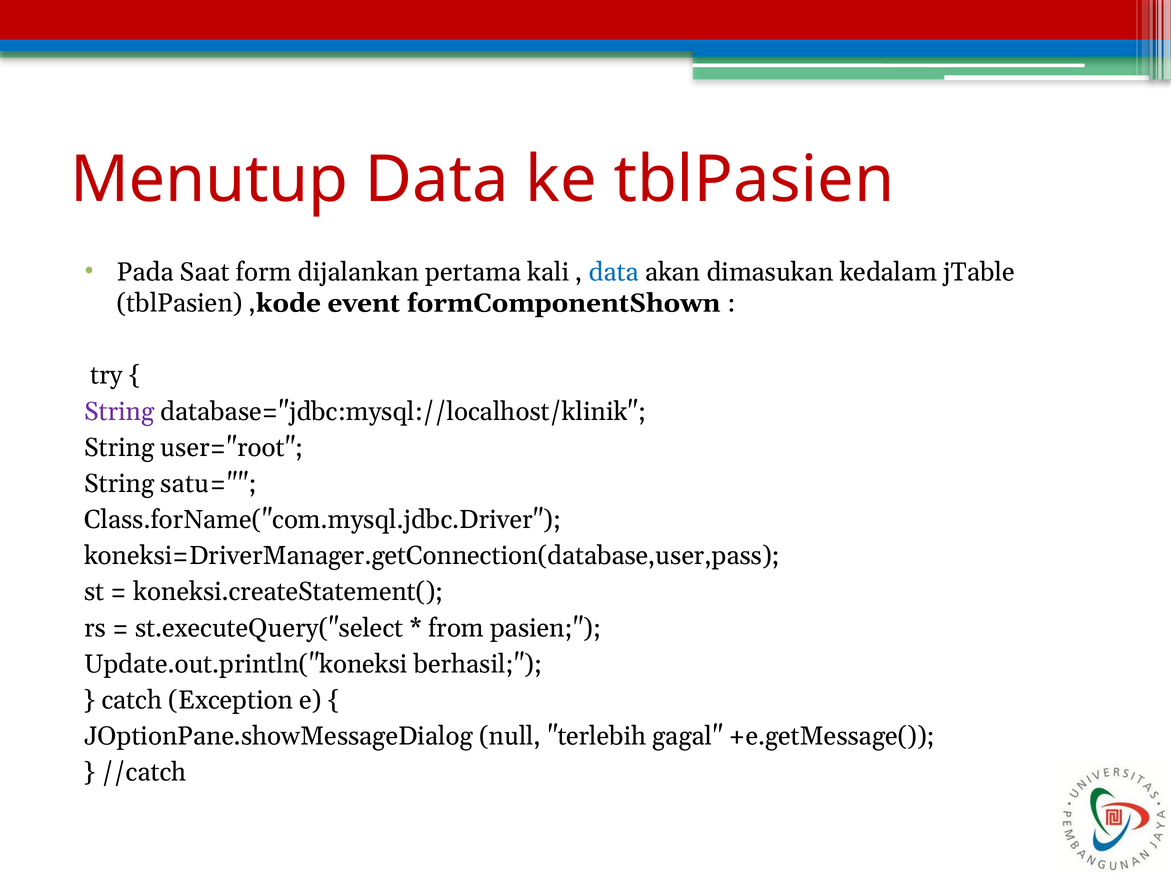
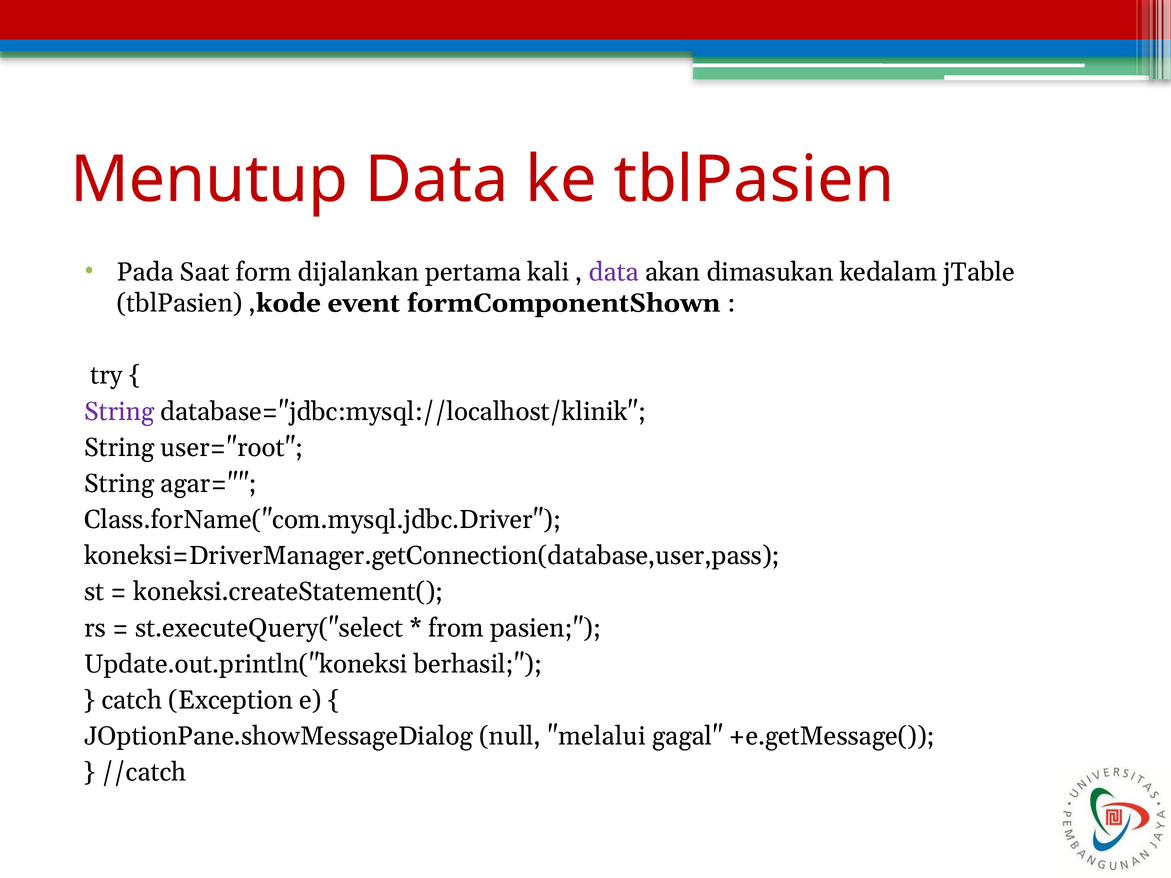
data at (614, 272) colour: blue -> purple
satu=: satu= -> agar=
terlebih: terlebih -> melalui
